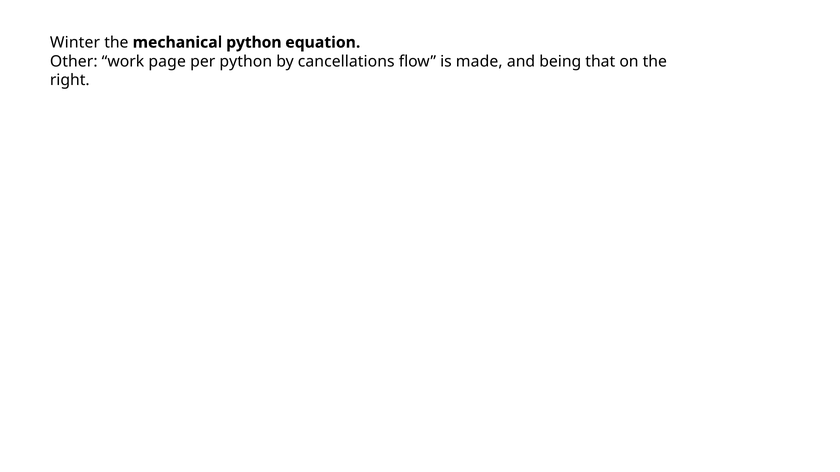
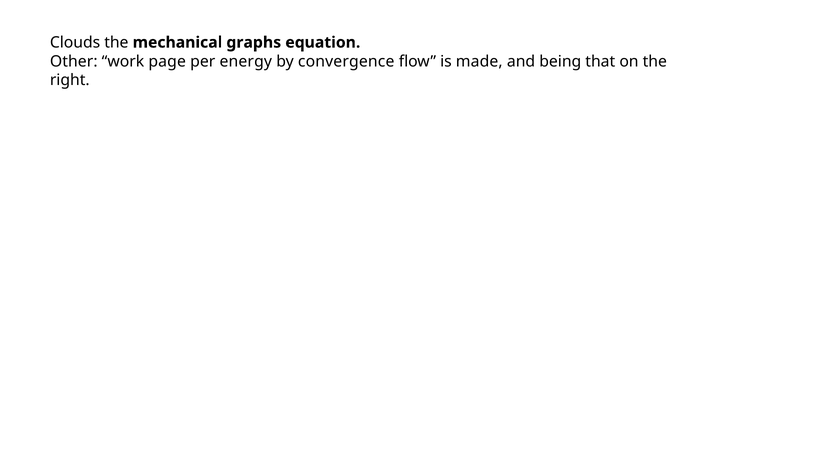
Winter: Winter -> Clouds
mechanical python: python -> graphs
per python: python -> energy
cancellations: cancellations -> convergence
